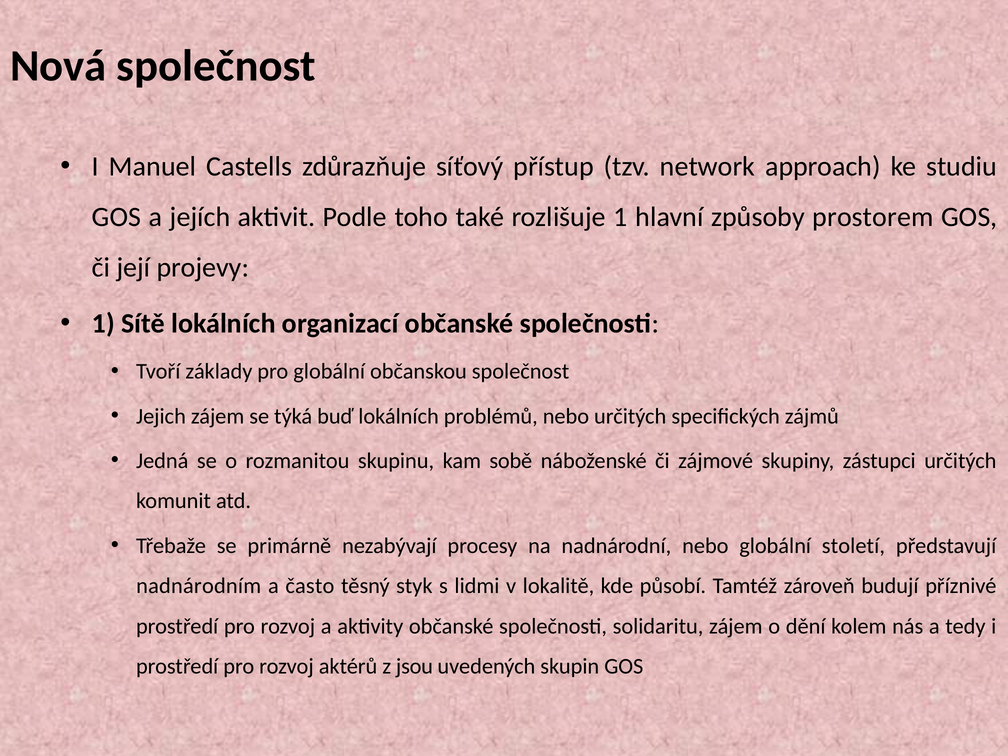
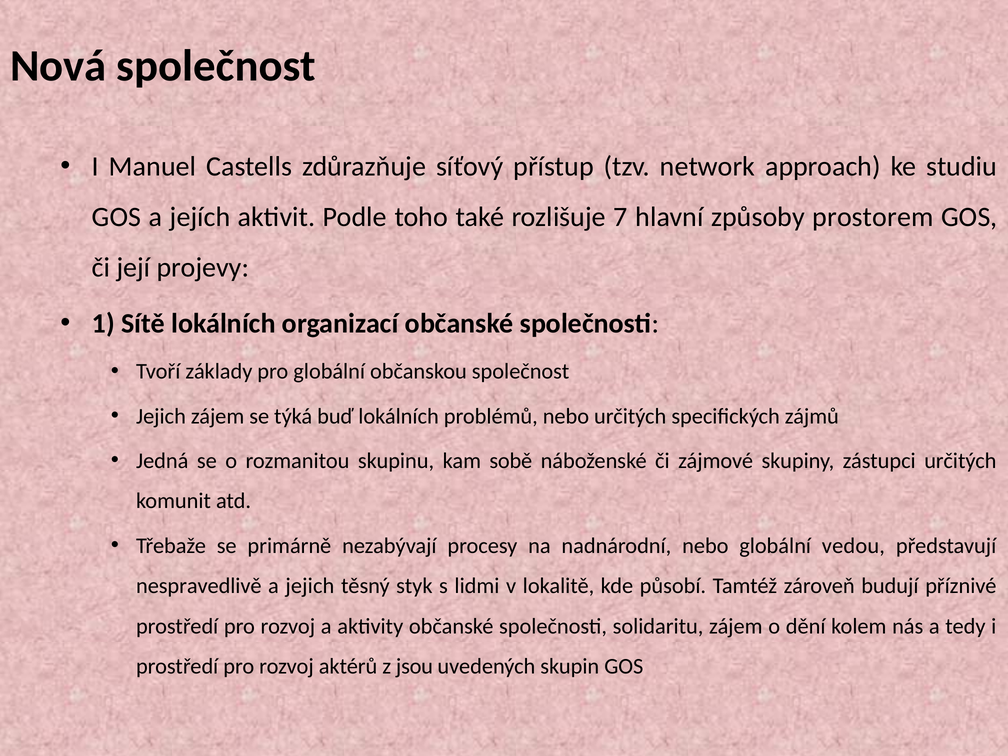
rozlišuje 1: 1 -> 7
století: století -> vedou
nadnárodním: nadnárodním -> nespravedlivě
a často: často -> jejich
